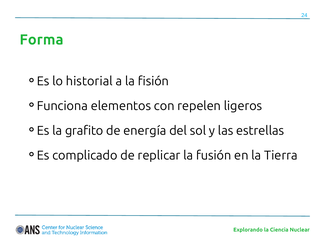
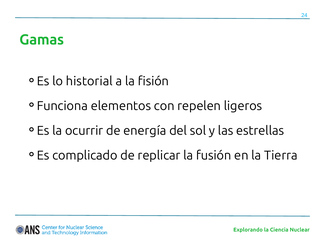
Forma: Forma -> Gamas
grafito: grafito -> ocurrir
